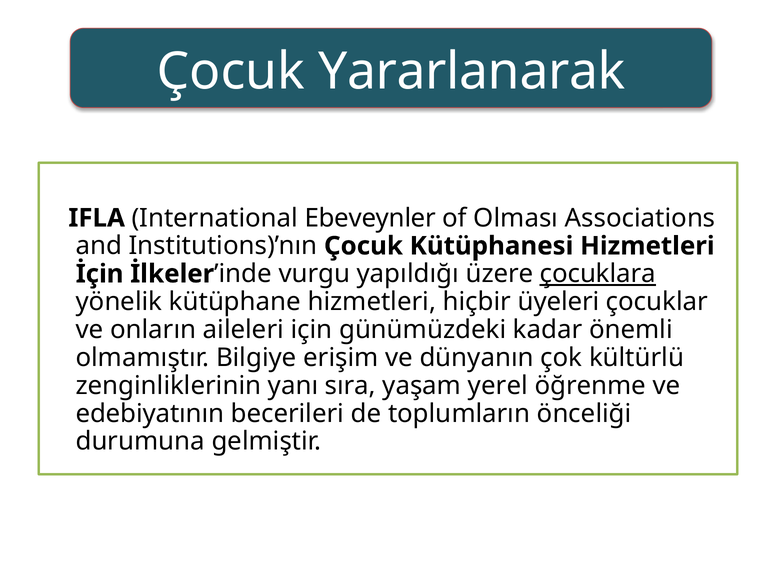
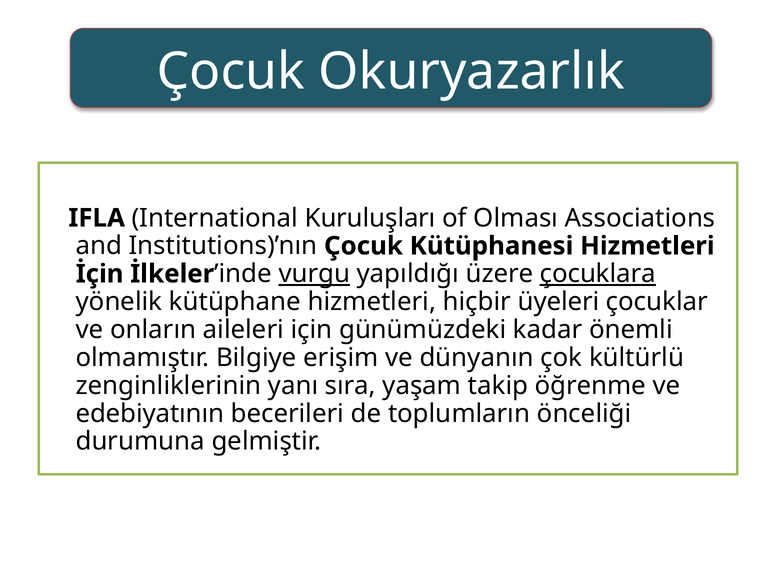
Yararlanarak: Yararlanarak -> Okuryazarlık
Ebeveynler: Ebeveynler -> Kuruluşları
vurgu underline: none -> present
yerel: yerel -> takip
